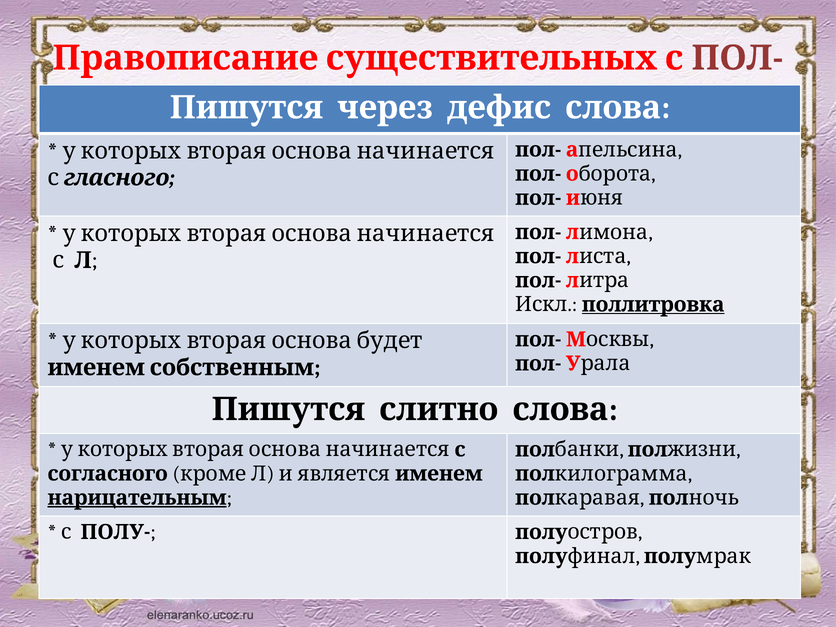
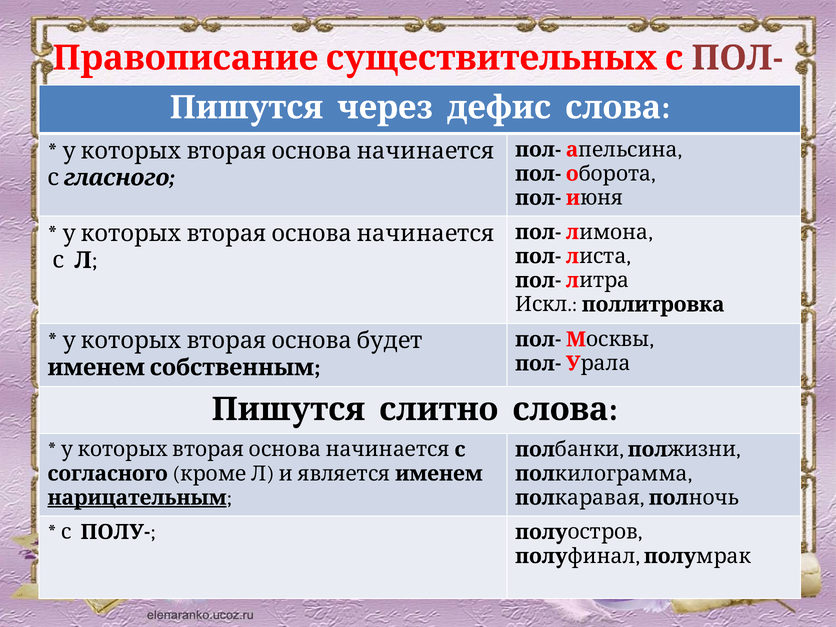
поллитровка underline: present -> none
